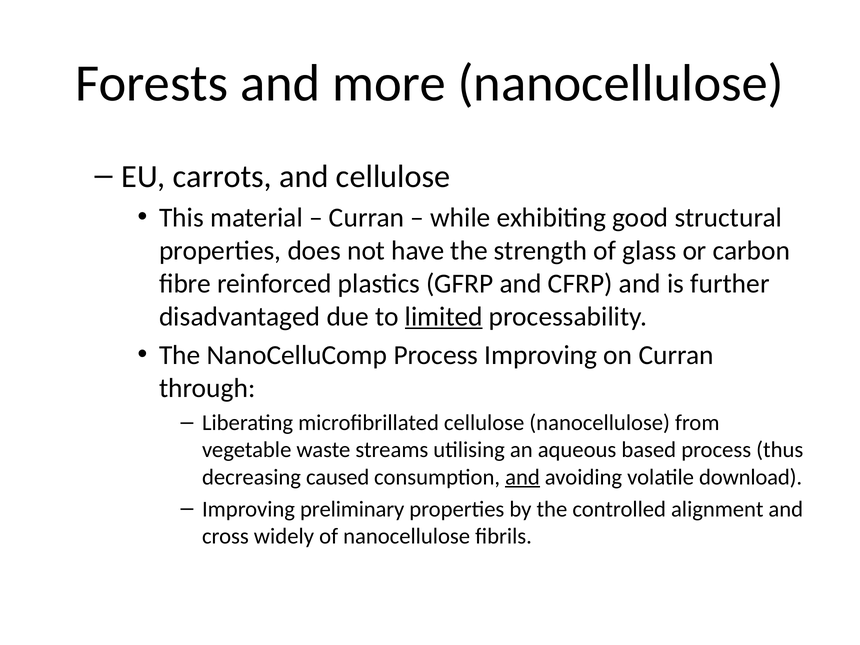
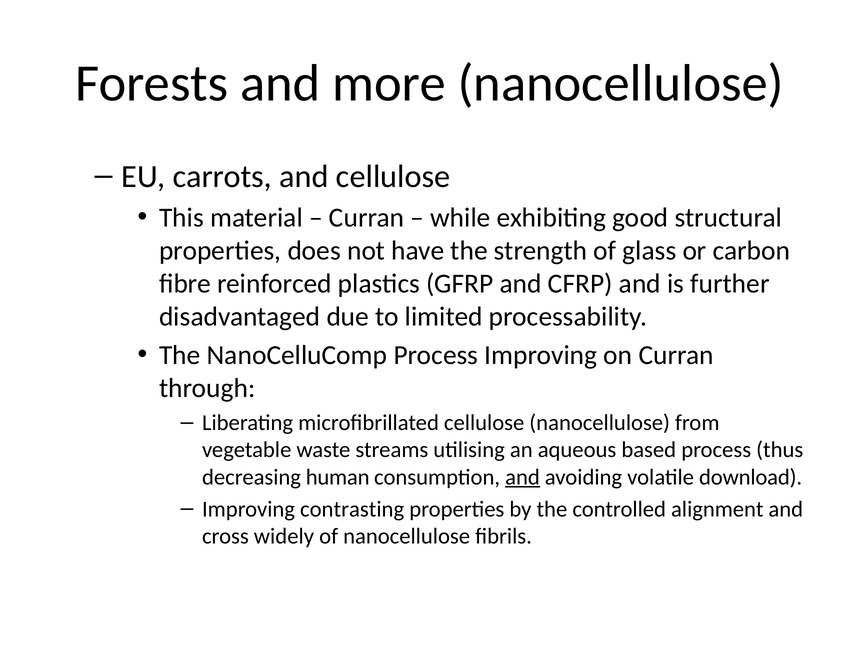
limited underline: present -> none
caused: caused -> human
preliminary: preliminary -> contrasting
